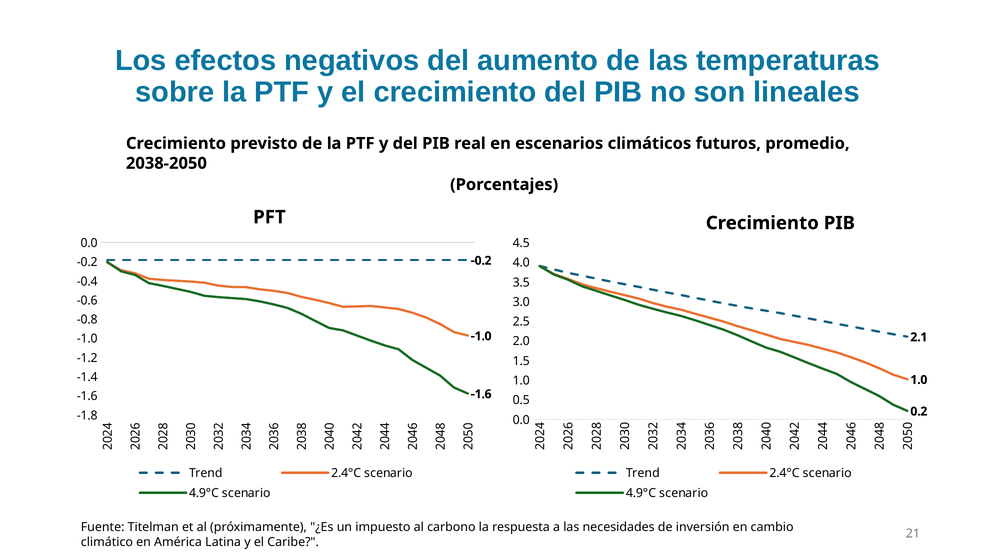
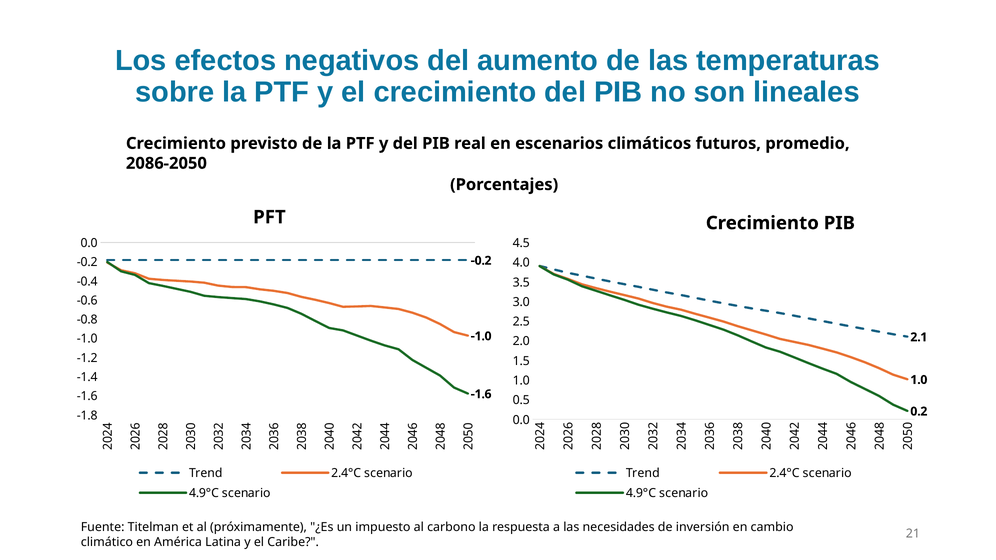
2038-2050: 2038-2050 -> 2086-2050
